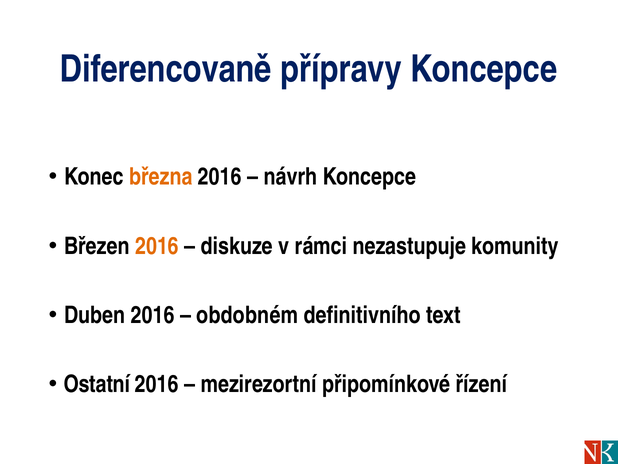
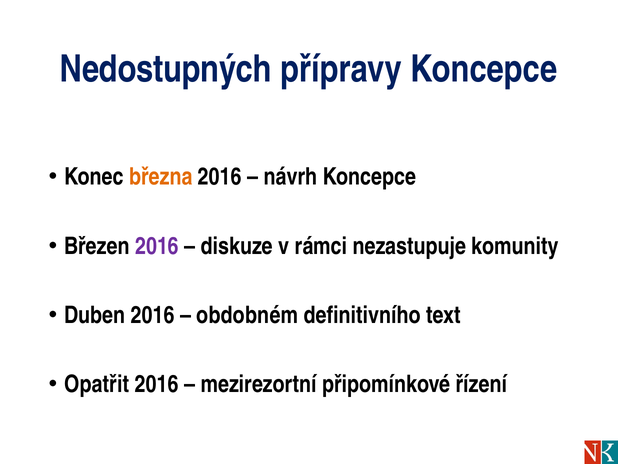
Diferencovaně: Diferencovaně -> Nedostupných
2016 at (157, 246) colour: orange -> purple
Ostatní: Ostatní -> Opatřit
